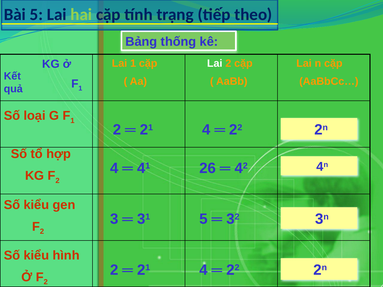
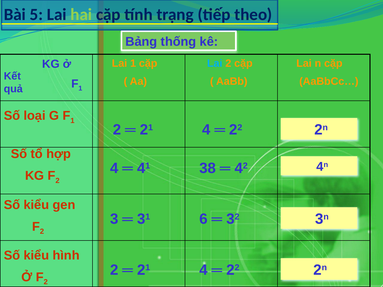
Lai at (215, 63) colour: white -> light blue
26: 26 -> 38
31 5: 5 -> 6
